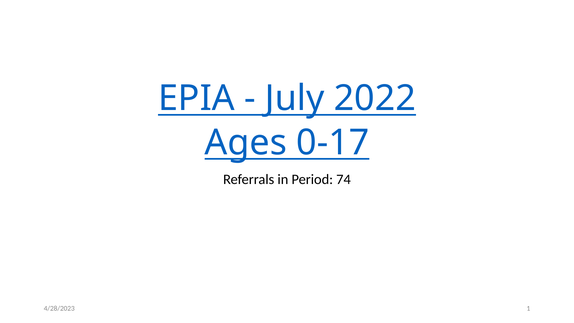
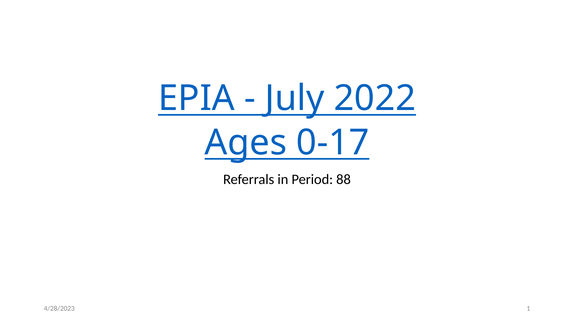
74: 74 -> 88
